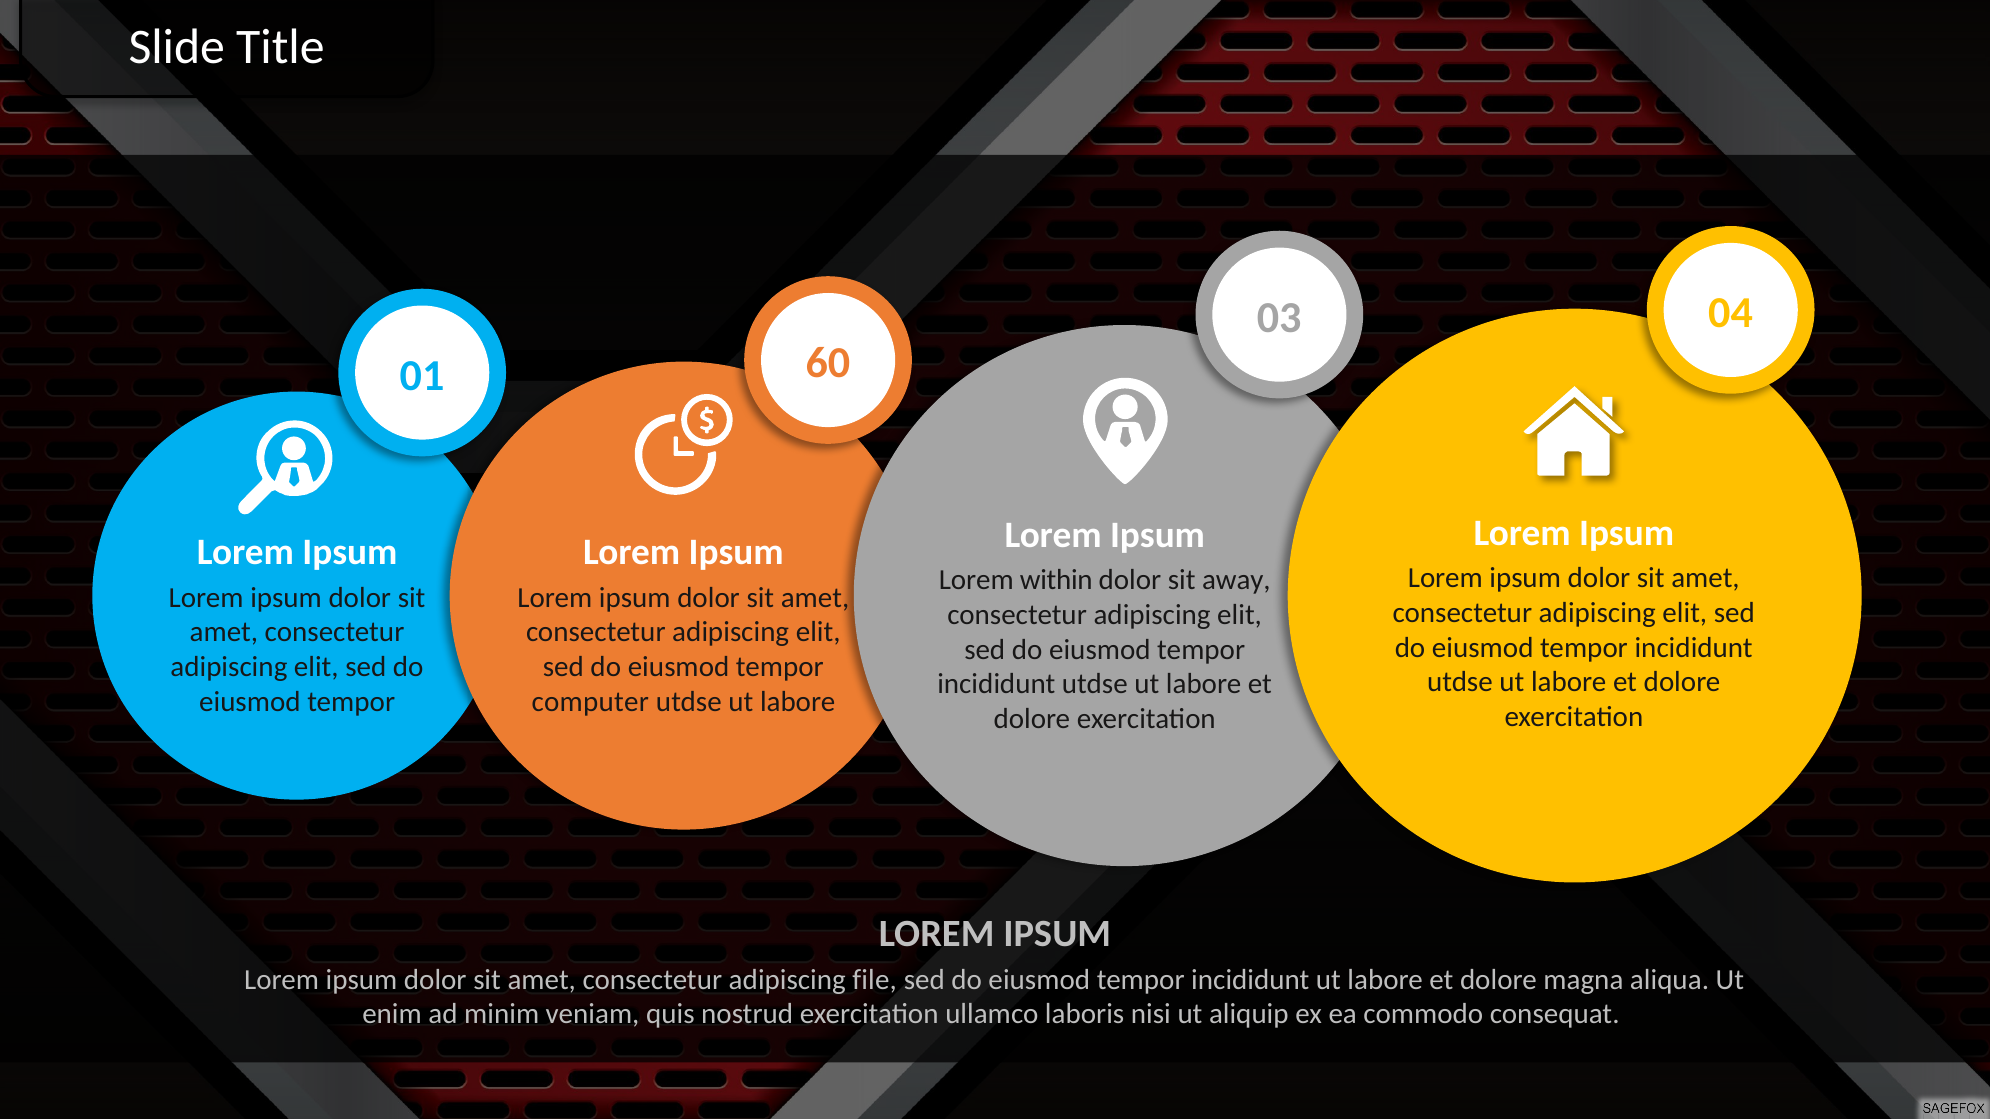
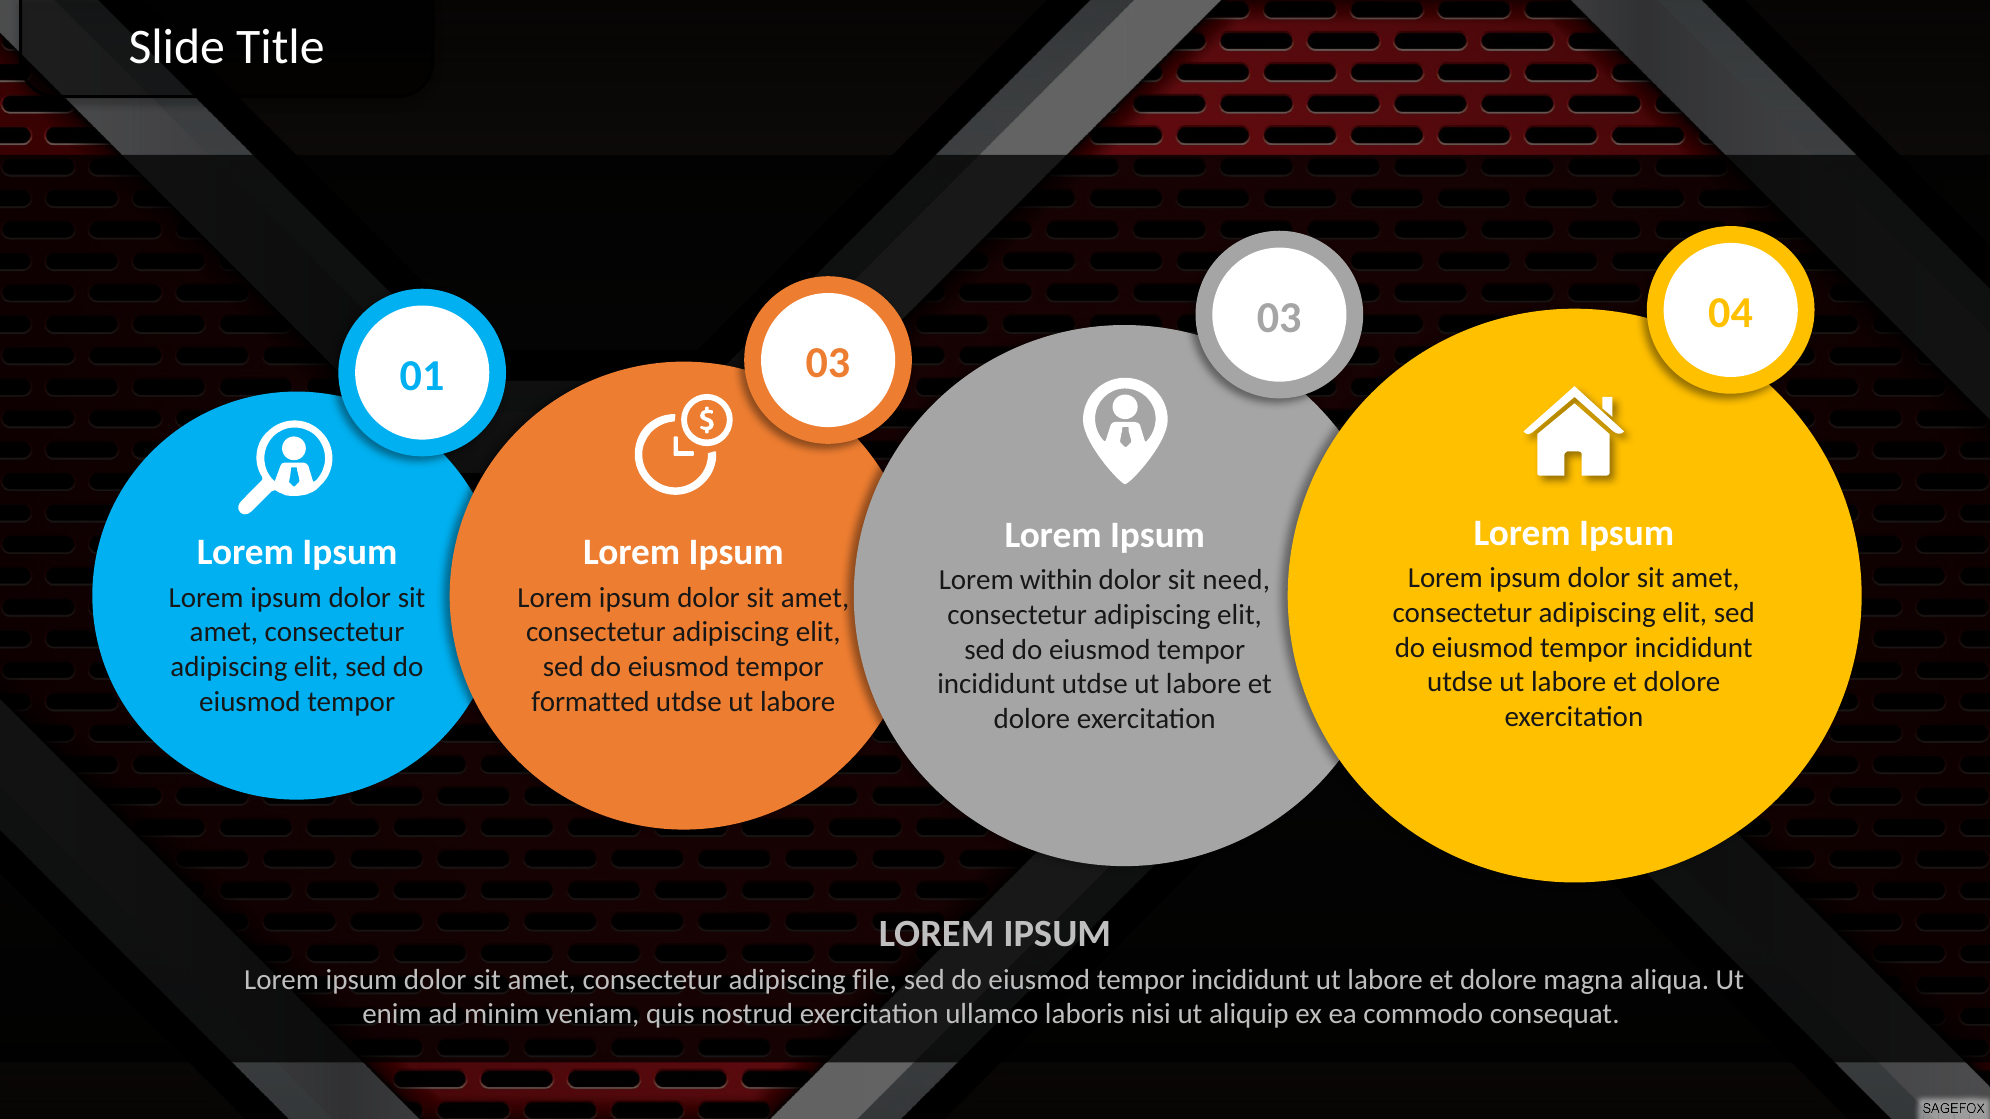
01 60: 60 -> 03
away: away -> need
computer: computer -> formatted
